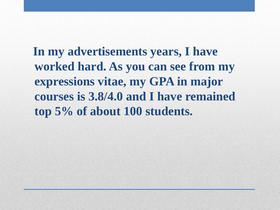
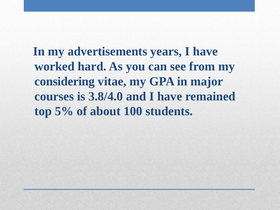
expressions: expressions -> considering
